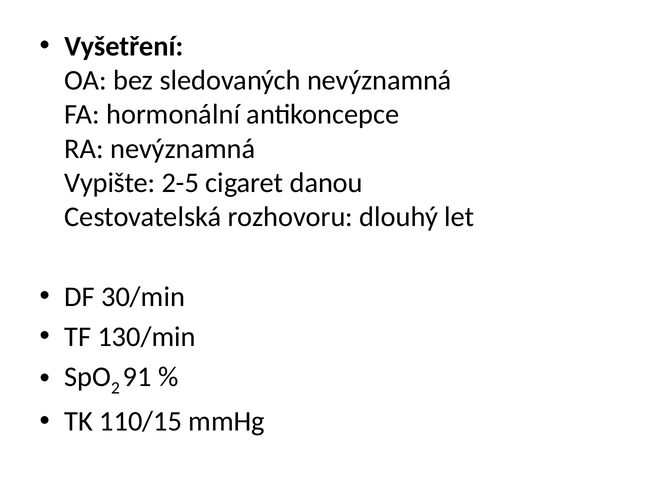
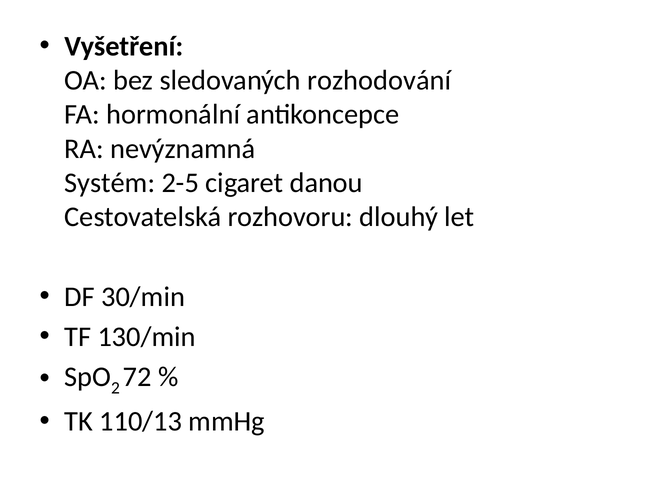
sledovaných nevýznamná: nevýznamná -> rozhodování
Vypište: Vypište -> Systém
91: 91 -> 72
110/15: 110/15 -> 110/13
